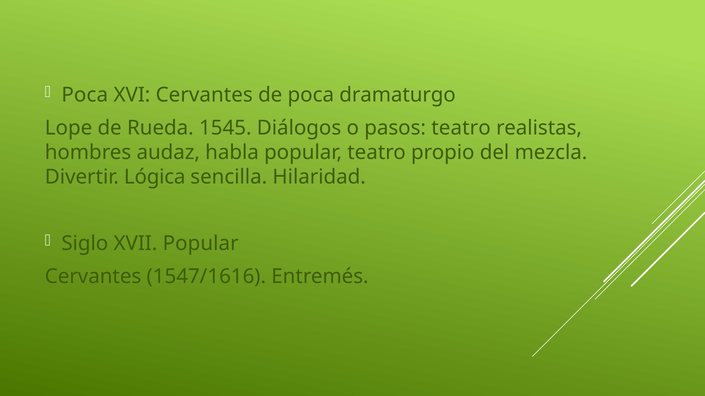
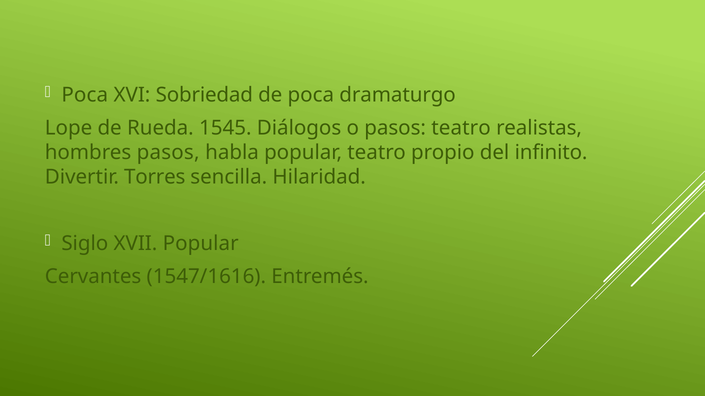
XVI Cervantes: Cervantes -> Sobriedad
hombres audaz: audaz -> pasos
mezcla: mezcla -> infinito
Lógica: Lógica -> Torres
